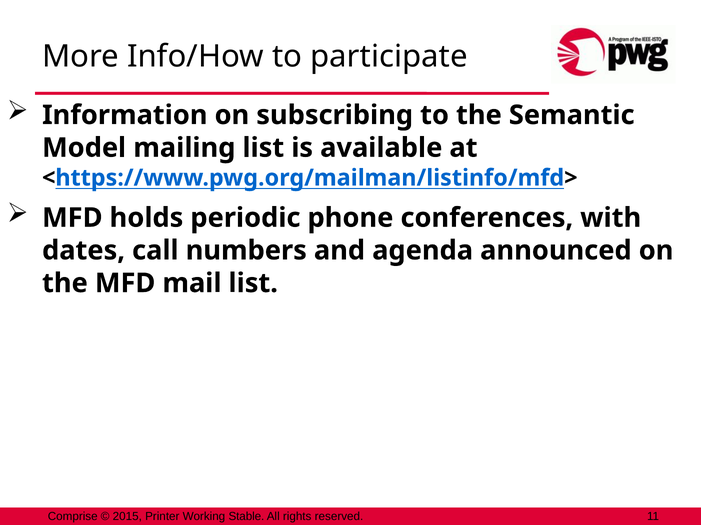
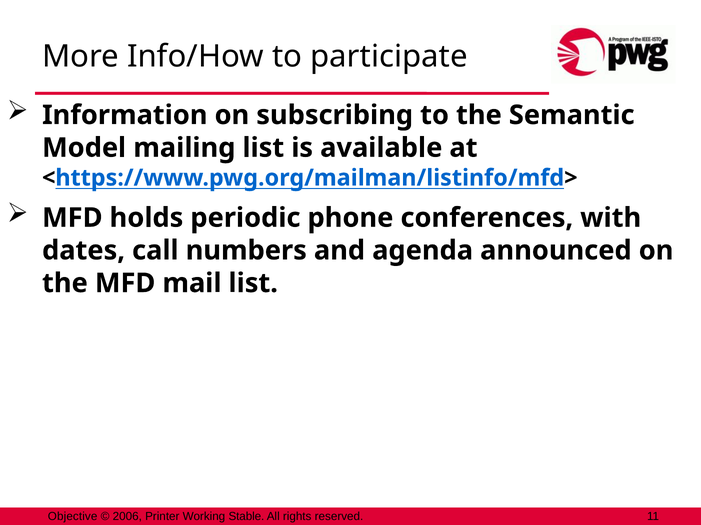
Comprise: Comprise -> Objective
2015: 2015 -> 2006
